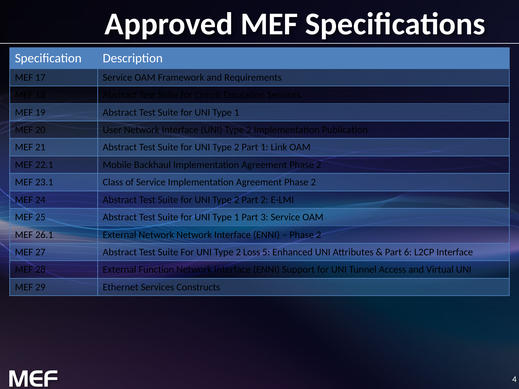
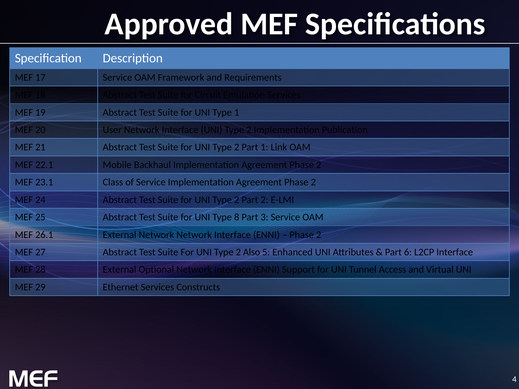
1 at (237, 217): 1 -> 8
Loss: Loss -> Also
Function: Function -> Optional
